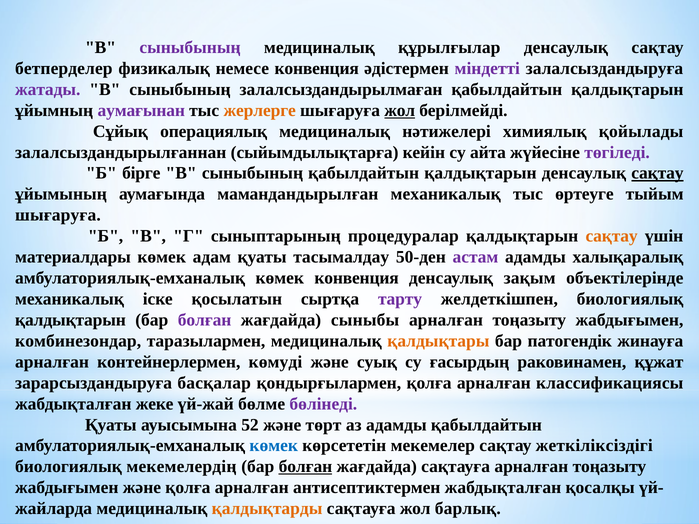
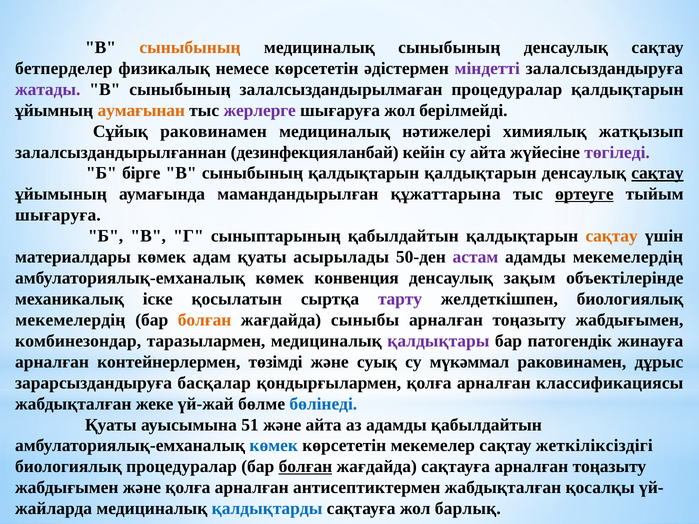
сыныбының at (190, 47) colour: purple -> orange
медициналық құрылғылар: құрылғылар -> сыныбының
немесе конвенция: конвенция -> көрсететін
залалсыздандырылмаған қабылдайтын: қабылдайтын -> процедуралар
аумағынан colour: purple -> orange
жерлерге colour: orange -> purple
жол at (400, 110) underline: present -> none
Сұйық операциялық: операциялық -> раковинамен
қойылады: қойылады -> жатқызып
сыйымдылықтарға: сыйымдылықтарға -> дезинфекцияланбай
сыныбының қабылдайтын: қабылдайтын -> қалдықтарын
мамандандырылған механикалық: механикалық -> құжаттарына
өртеуге underline: none -> present
сыныптарының процедуралар: процедуралар -> қабылдайтын
тасымалдау: тасымалдау -> асырылады
адамды халықаралық: халықаралық -> мекемелердің
қалдықтарын at (71, 320): қалдықтарын -> мекемелердің
болған at (205, 320) colour: purple -> orange
қалдықтары colour: orange -> purple
көмуді: көмуді -> төзімді
ғасырдың: ғасырдың -> мүкәммал
құжат: құжат -> дұрыс
бөлінеді colour: purple -> blue
52: 52 -> 51
және төрт: төрт -> айта
биологиялық мекемелердің: мекемелердің -> процедуралар
қалдықтарды colour: orange -> blue
